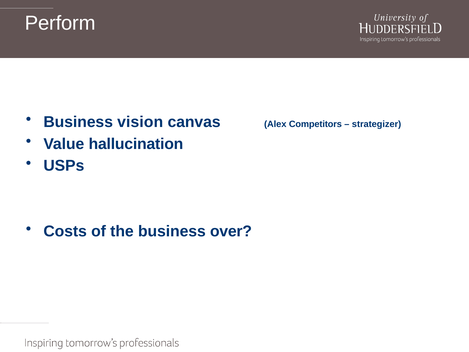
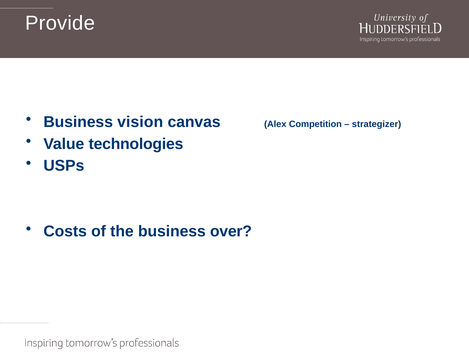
Perform: Perform -> Provide
Competitors: Competitors -> Competition
hallucination: hallucination -> technologies
